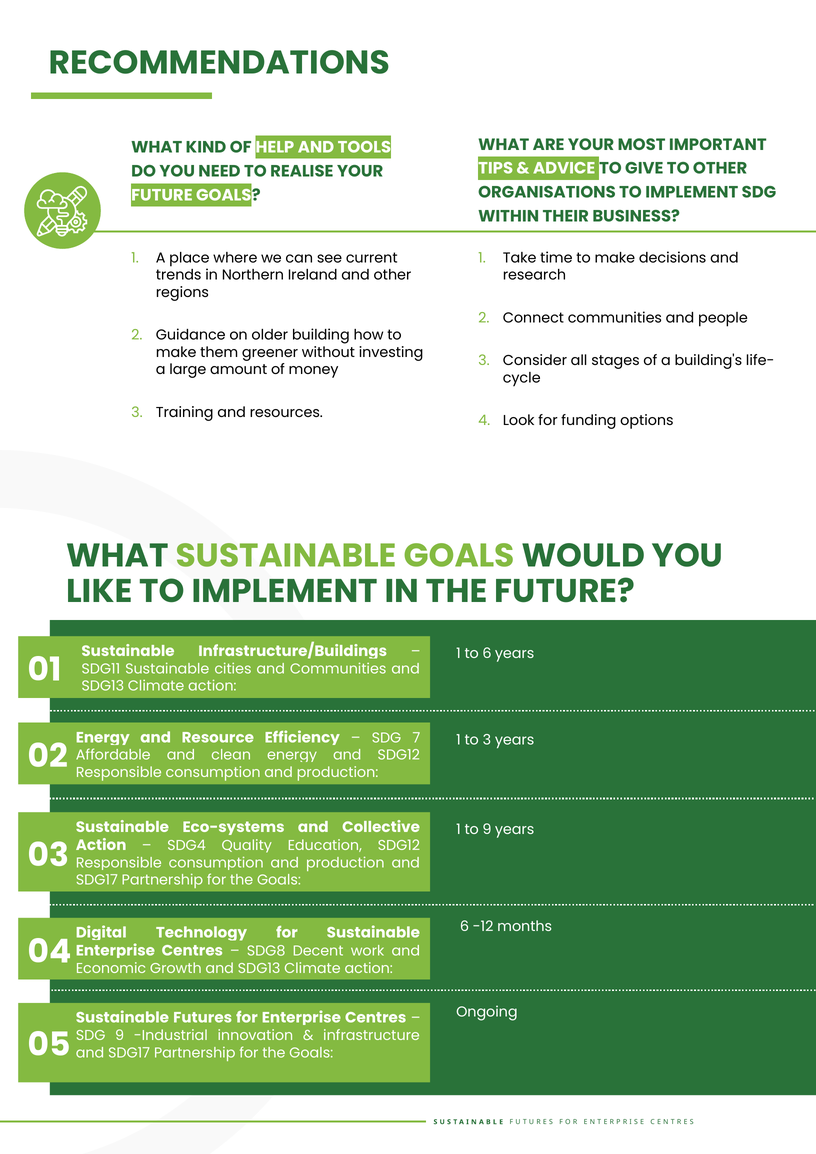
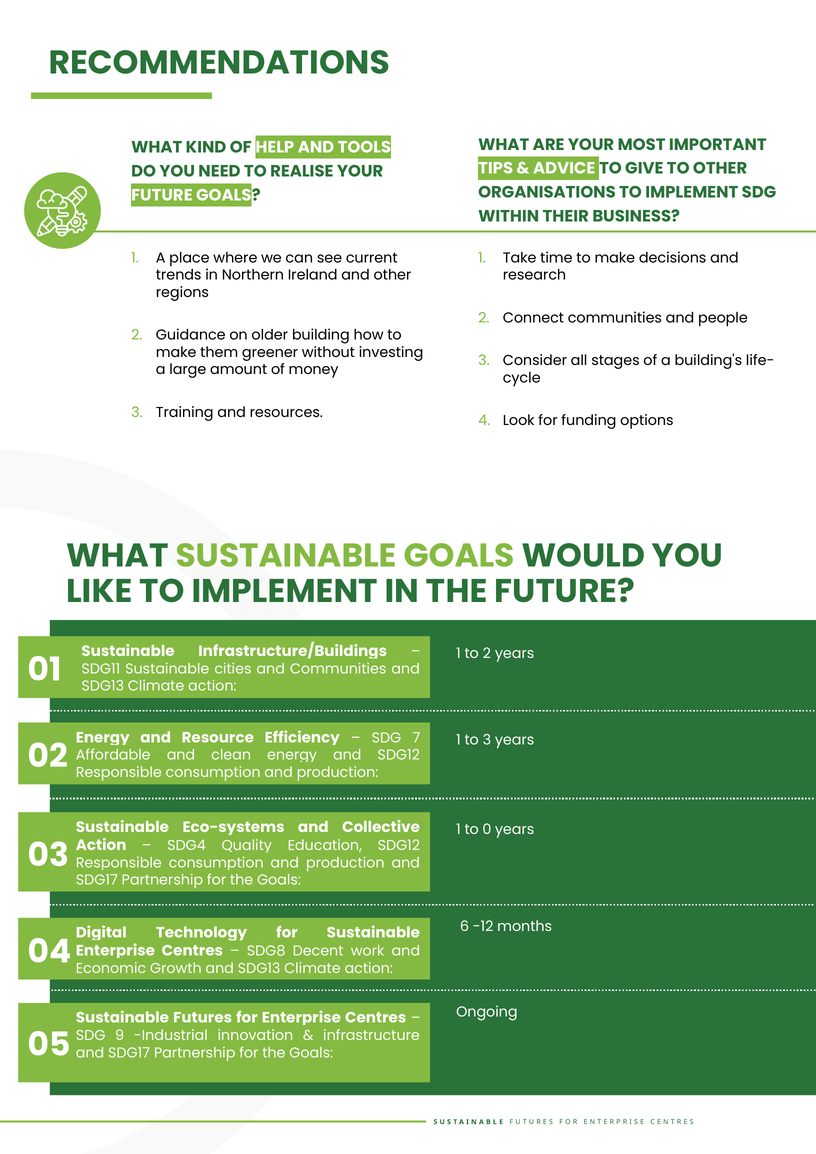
to 6: 6 -> 2
to 9: 9 -> 0
